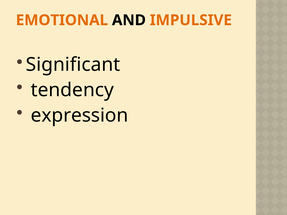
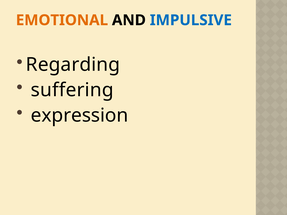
IMPULSIVE colour: orange -> blue
Significant: Significant -> Regarding
tendency: tendency -> suffering
